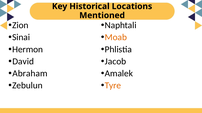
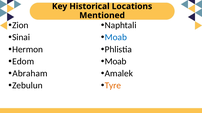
Moab at (116, 37) colour: orange -> blue
David: David -> Edom
Jacob at (115, 62): Jacob -> Moab
